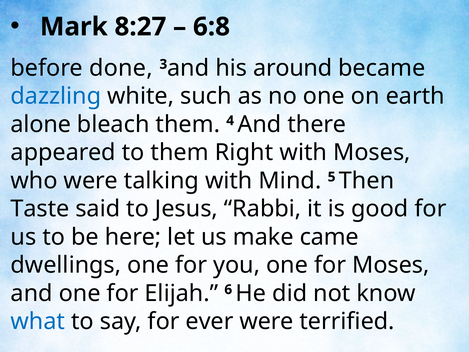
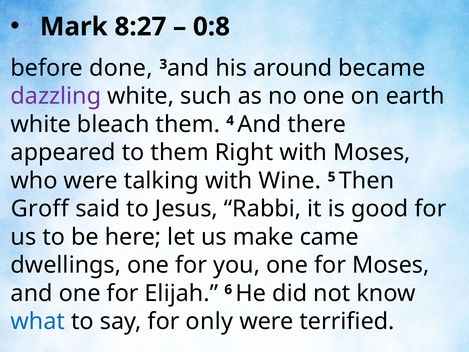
6:8: 6:8 -> 0:8
dazzling colour: blue -> purple
alone at (41, 124): alone -> white
Mind: Mind -> Wine
Taste: Taste -> Groff
ever: ever -> only
